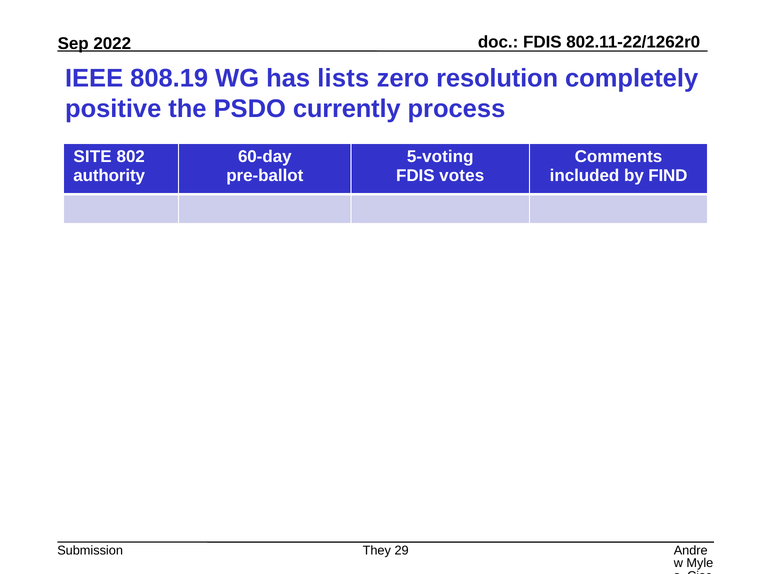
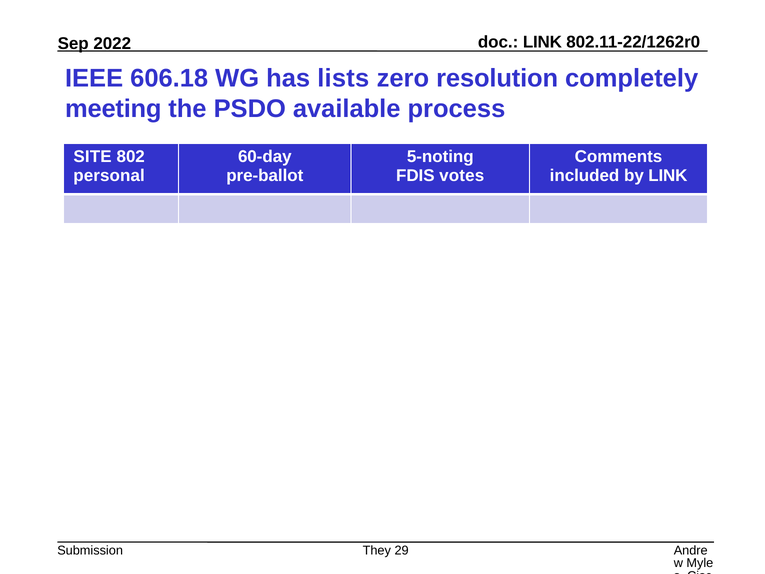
FDIS at (542, 42): FDIS -> LINK
808.19: 808.19 -> 606.18
positive: positive -> meeting
currently: currently -> available
5-voting: 5-voting -> 5-noting
authority: authority -> personal
by FIND: FIND -> LINK
